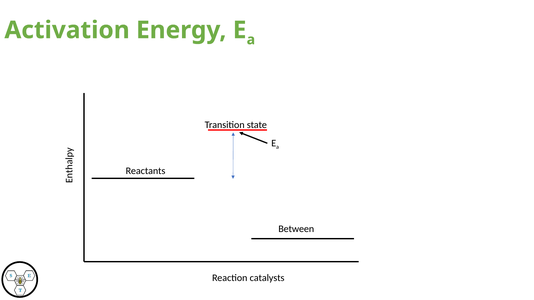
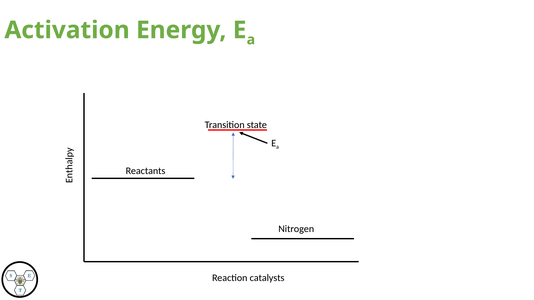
Between: Between -> Nitrogen
